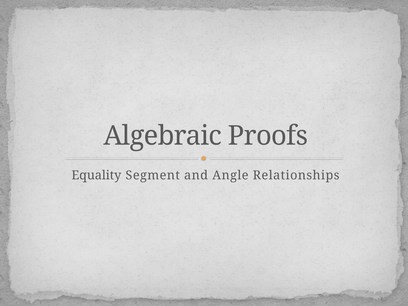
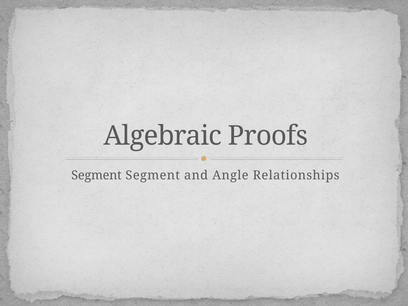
Equality at (96, 175): Equality -> Segment
